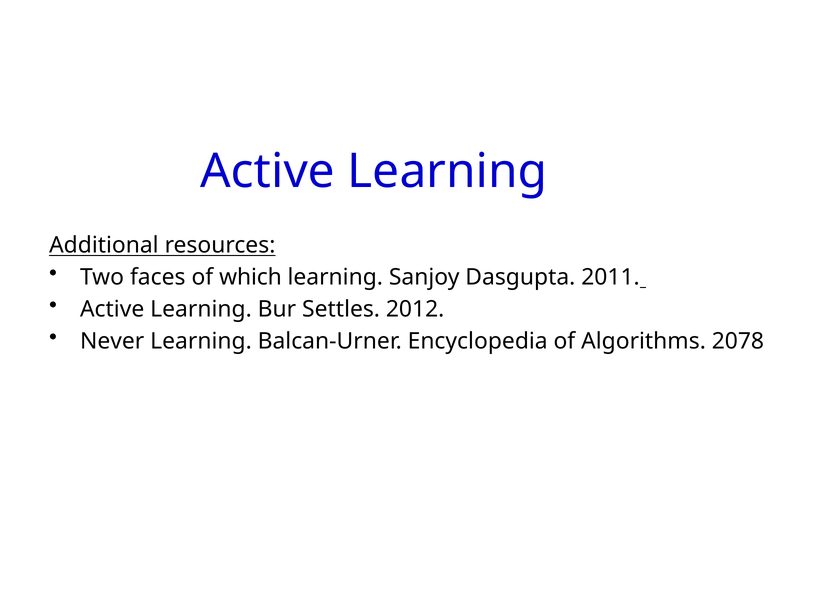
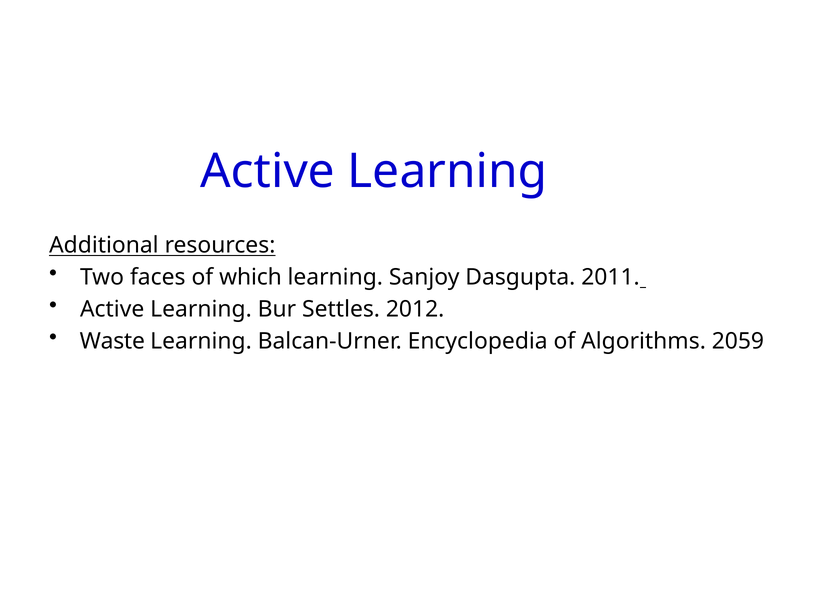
Never: Never -> Waste
2078: 2078 -> 2059
